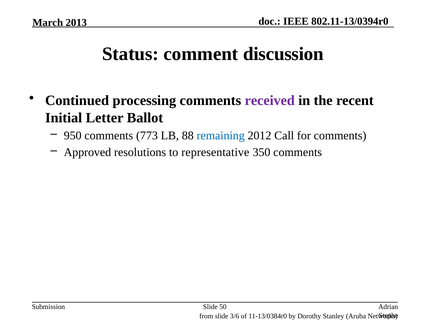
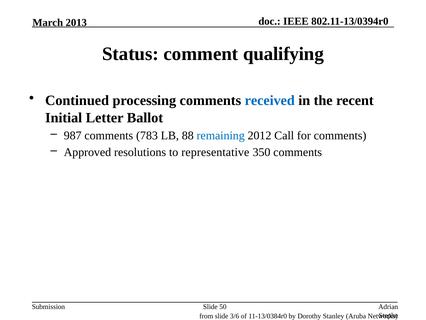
discussion: discussion -> qualifying
received colour: purple -> blue
950: 950 -> 987
773: 773 -> 783
